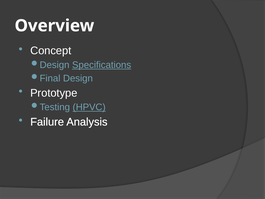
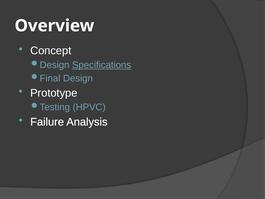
HPVC underline: present -> none
